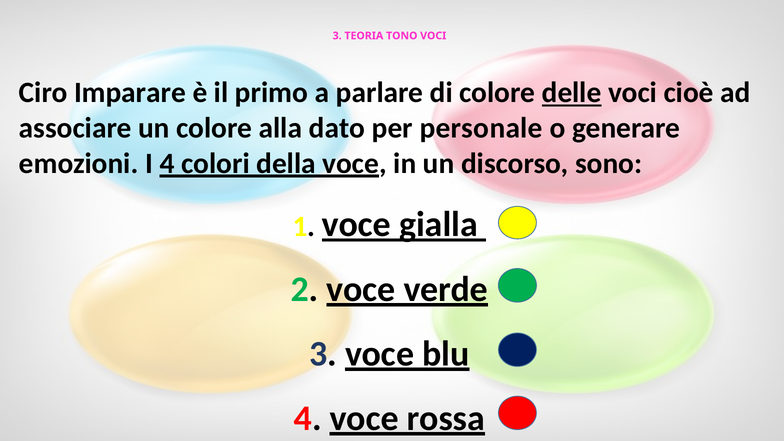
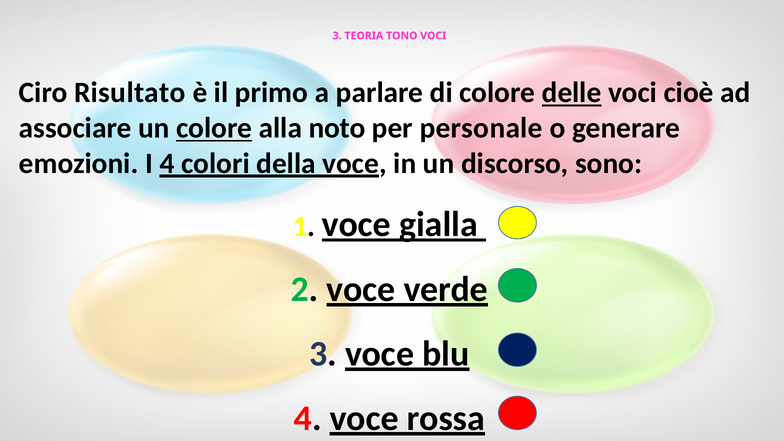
Imparare: Imparare -> Risultato
colore at (214, 128) underline: none -> present
dato: dato -> noto
